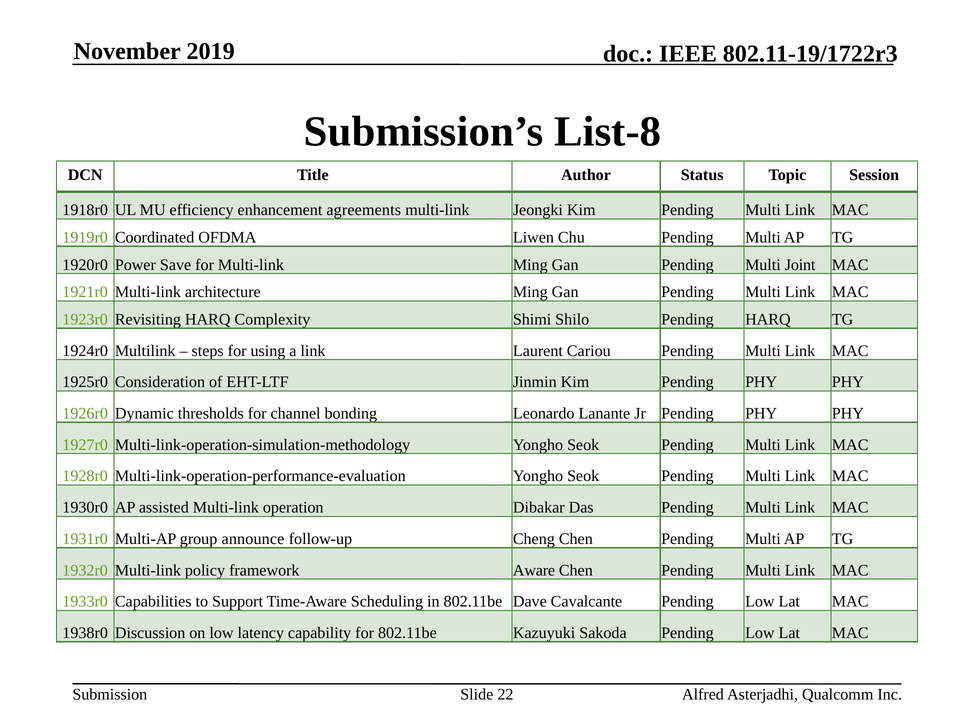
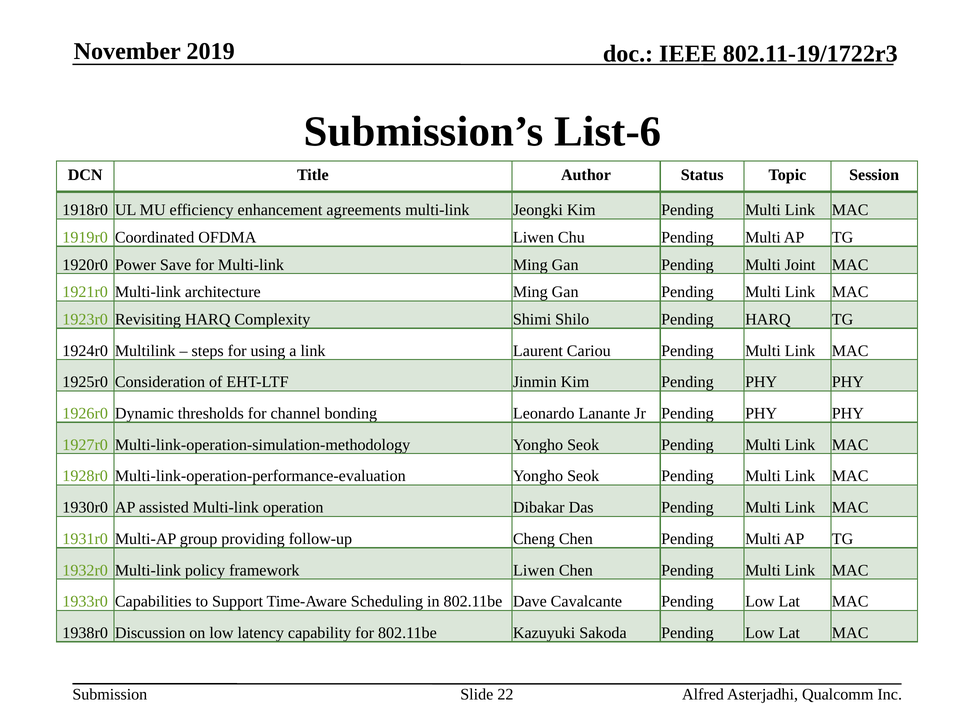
List-8: List-8 -> List-6
announce: announce -> providing
framework Aware: Aware -> Liwen
